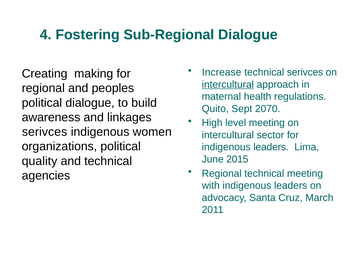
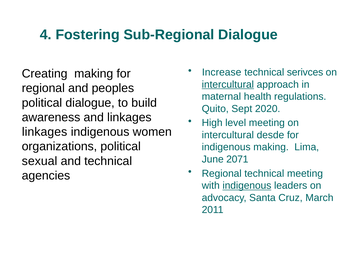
2070: 2070 -> 2020
serivces at (45, 132): serivces -> linkages
sector: sector -> desde
leaders at (271, 147): leaders -> making
2015: 2015 -> 2071
quality: quality -> sexual
indigenous at (247, 185) underline: none -> present
